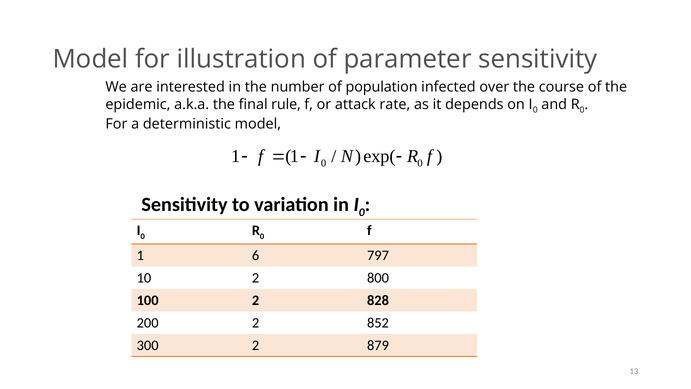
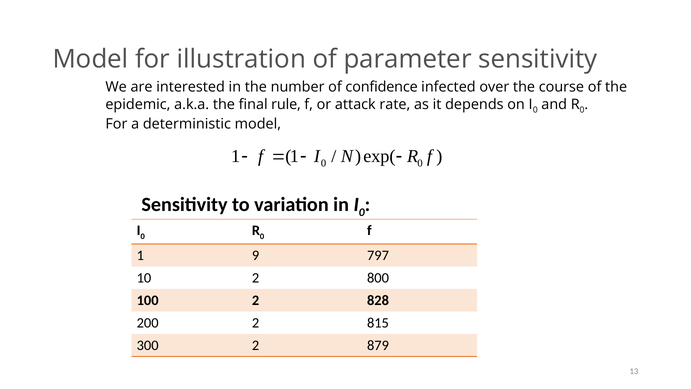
population: population -> confidence
6: 6 -> 9
852: 852 -> 815
